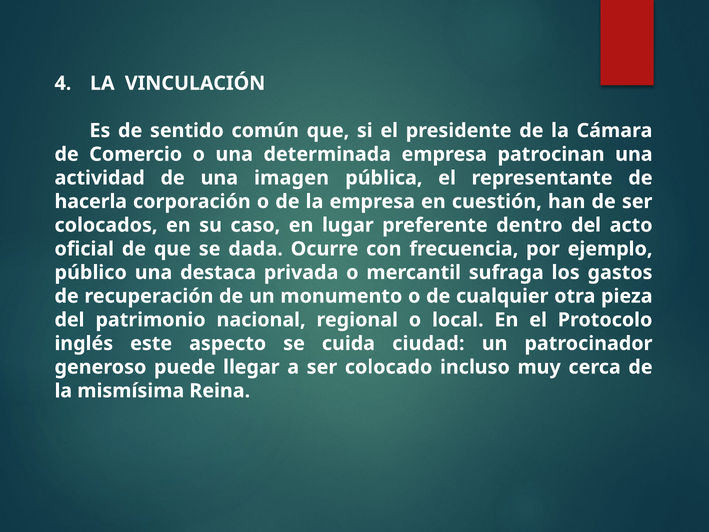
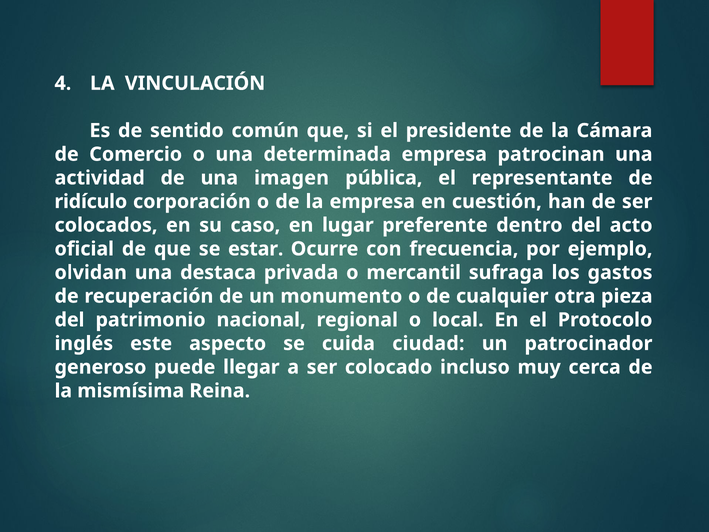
hacerla: hacerla -> ridículo
dada: dada -> estar
público: público -> olvidan
